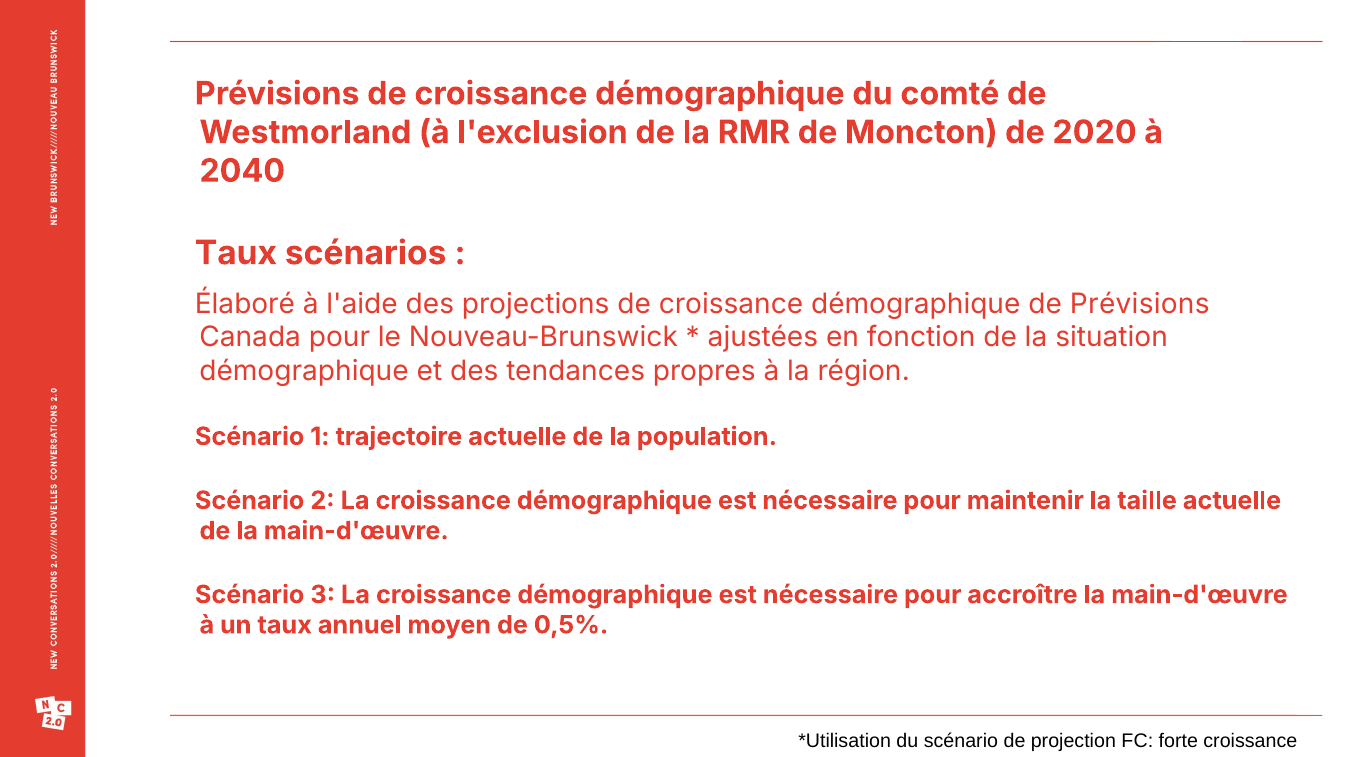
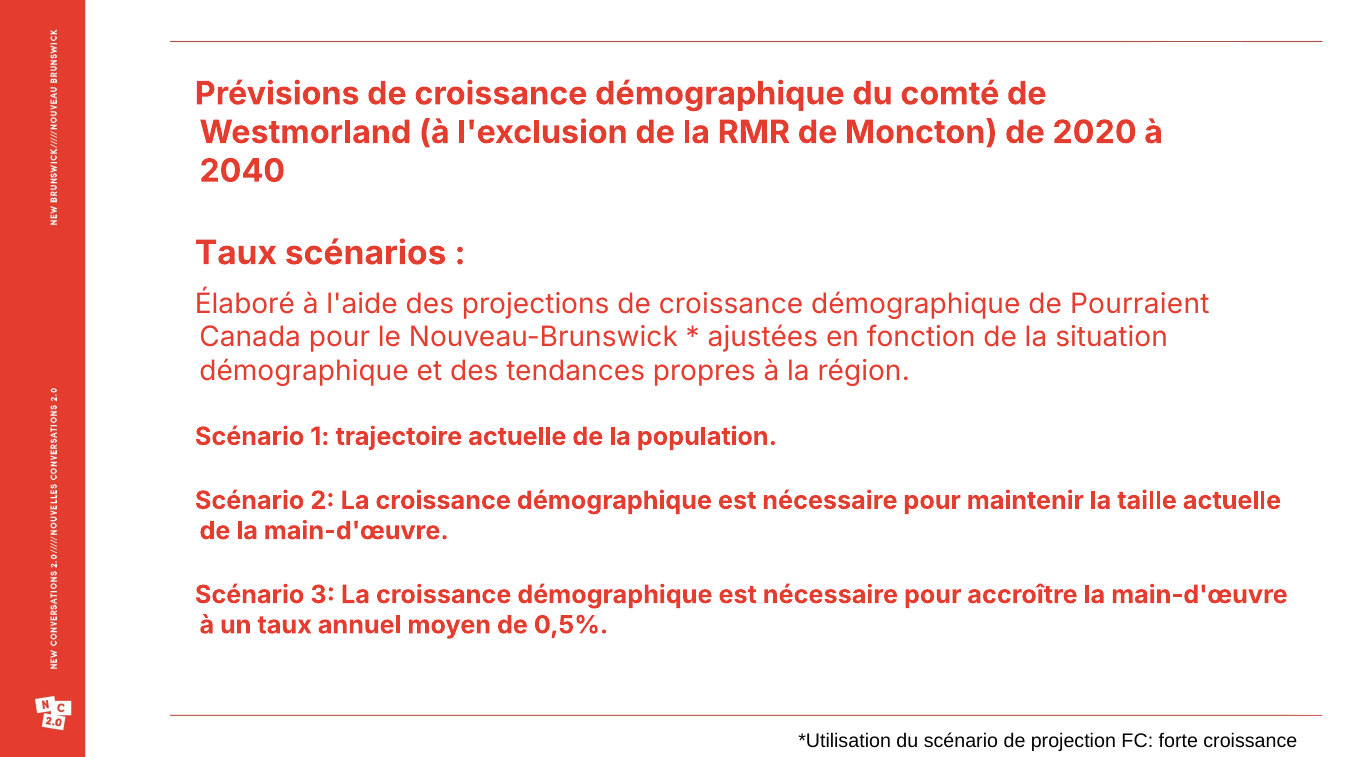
de Prévisions: Prévisions -> Pourraient
